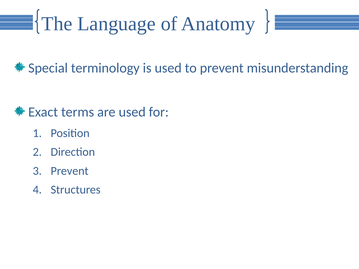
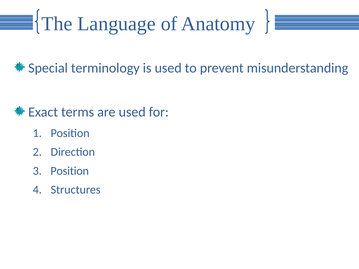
Prevent at (70, 171): Prevent -> Position
